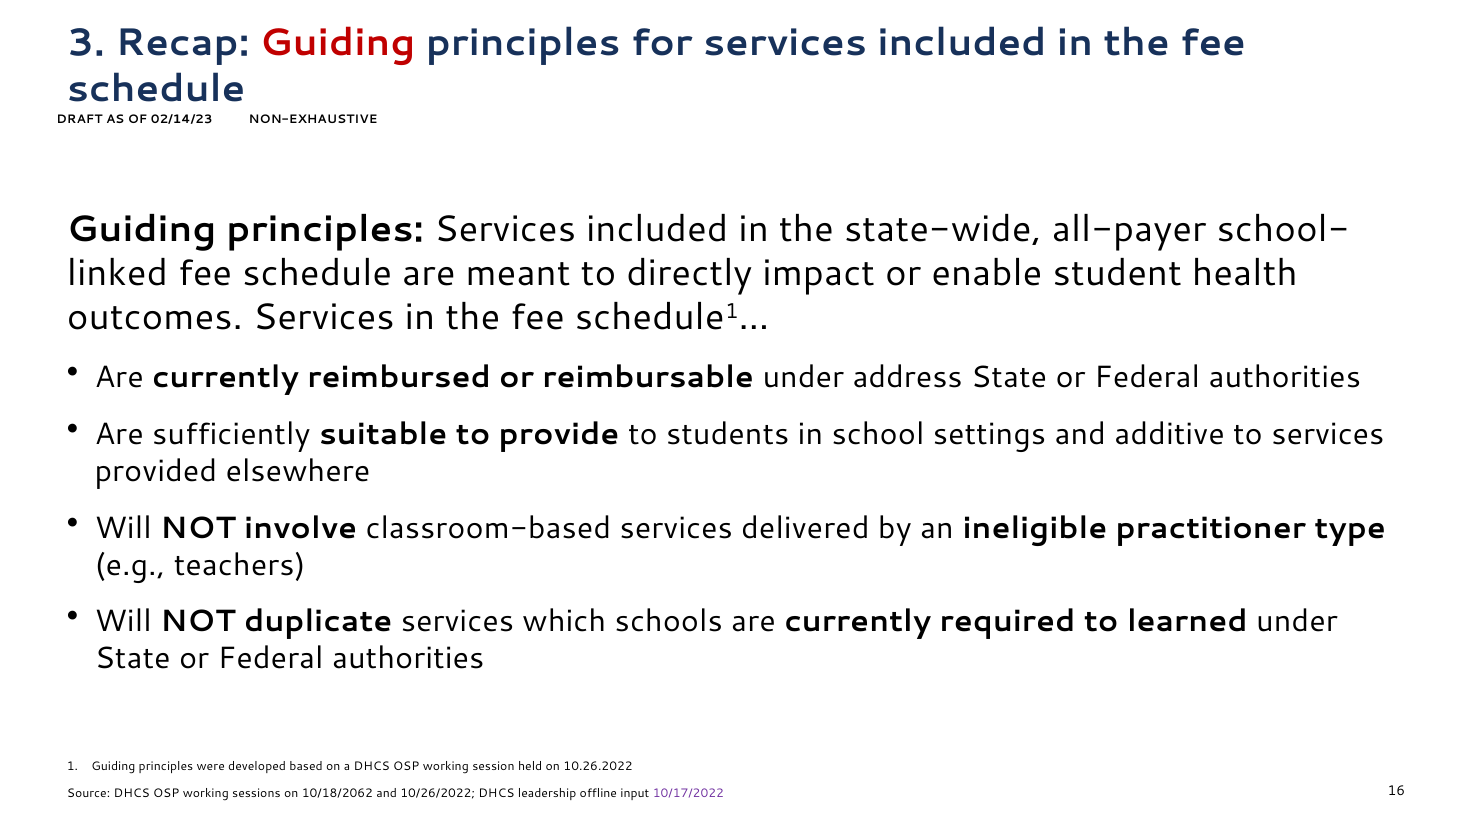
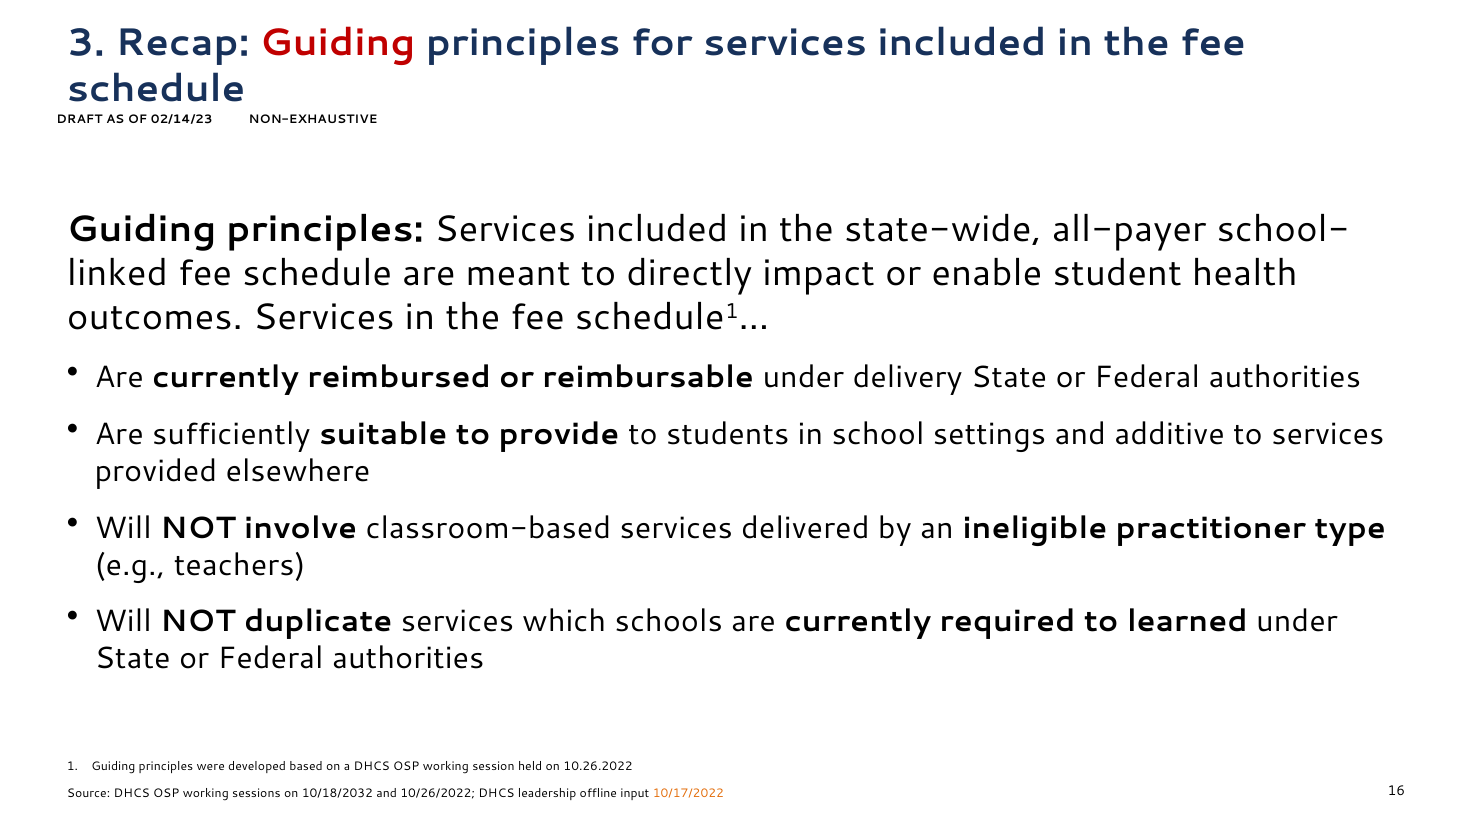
address: address -> delivery
10/18/2062: 10/18/2062 -> 10/18/2032
10/17/2022 colour: purple -> orange
